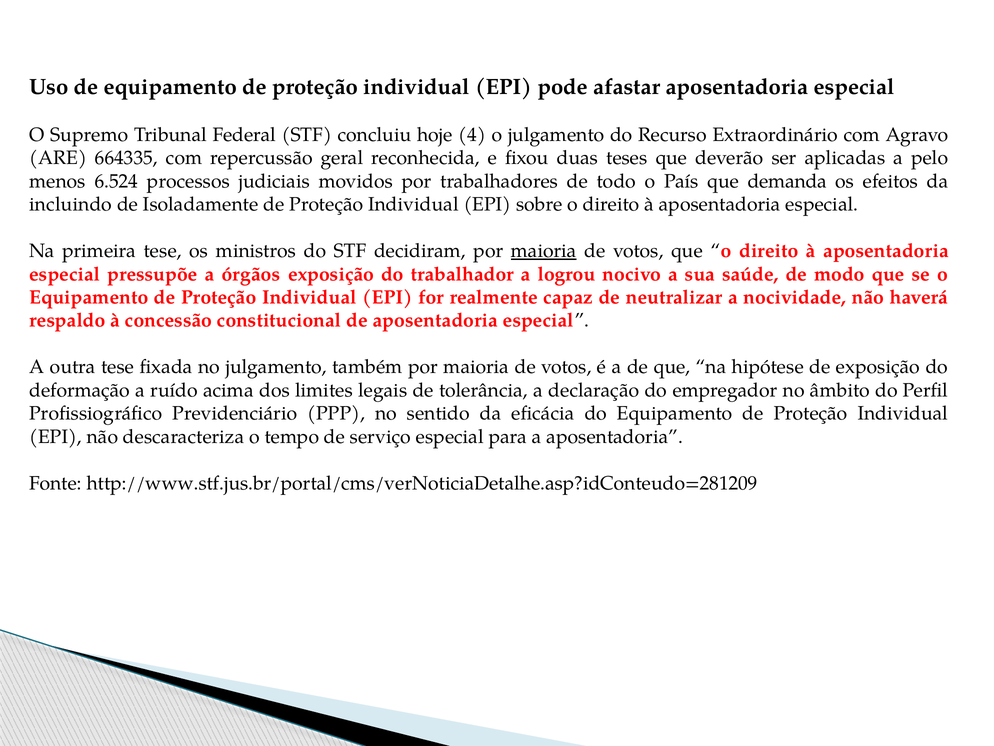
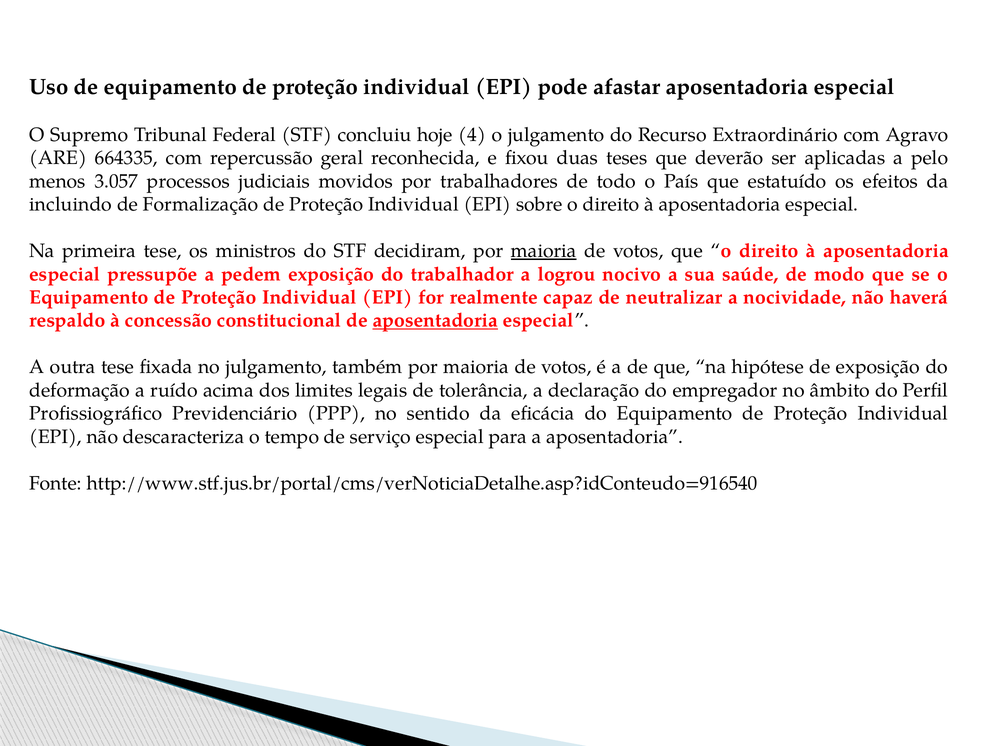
6.524: 6.524 -> 3.057
demanda: demanda -> estatuído
Isoladamente: Isoladamente -> Formalização
órgãos: órgãos -> pedem
aposentadoria at (435, 320) underline: none -> present
http://www.stf.jus.br/portal/cms/verNoticiaDetalhe.asp?idConteudo=281209: http://www.stf.jus.br/portal/cms/verNoticiaDetalhe.asp?idConteudo=281209 -> http://www.stf.jus.br/portal/cms/verNoticiaDetalhe.asp?idConteudo=916540
